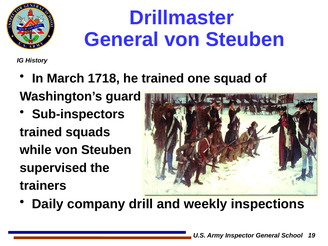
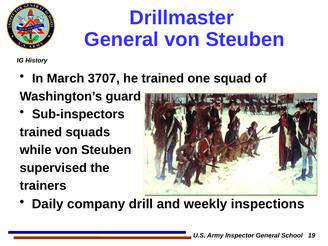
1718: 1718 -> 3707
